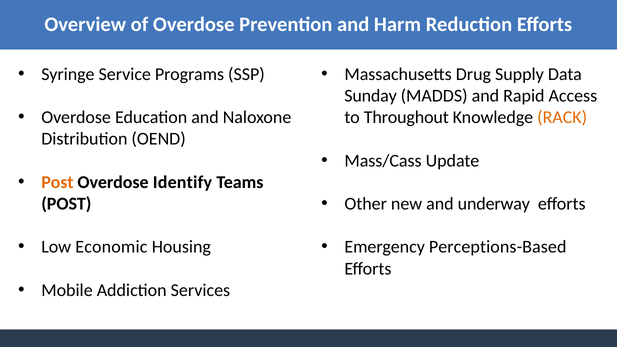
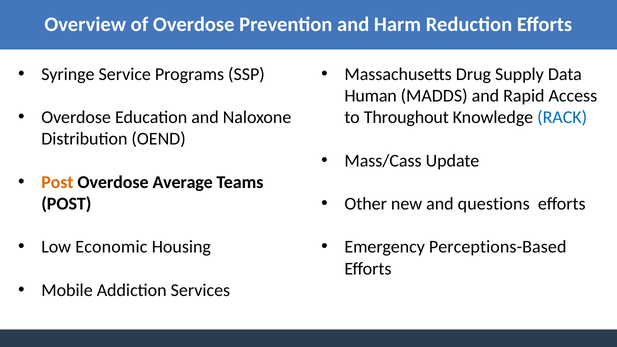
Sunday: Sunday -> Human
RACK colour: orange -> blue
Identify: Identify -> Average
underway: underway -> questions
